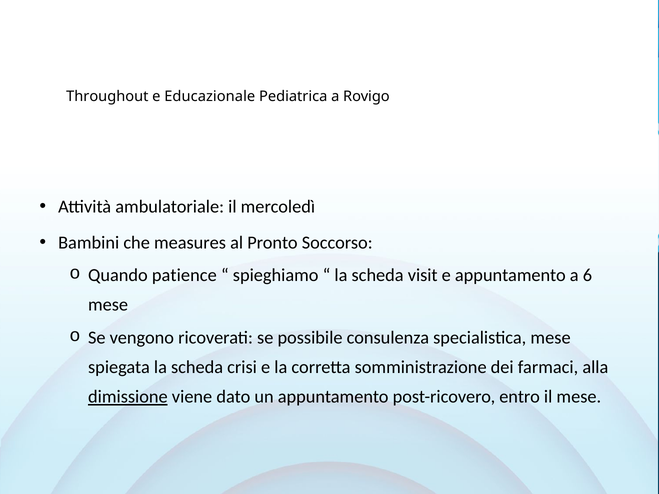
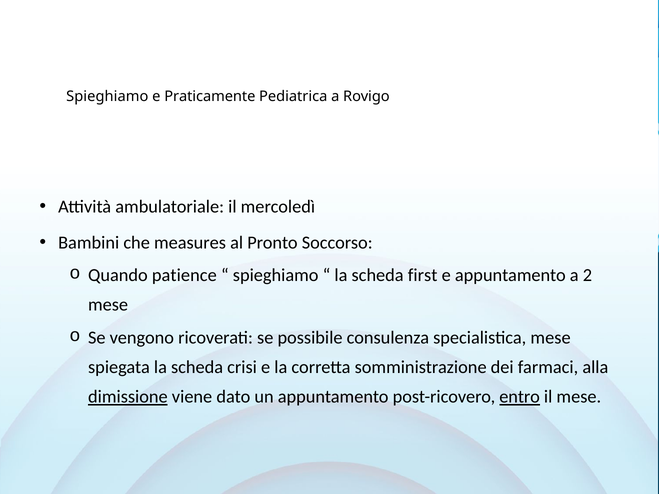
Throughout at (107, 96): Throughout -> Spieghiamo
Educazionale: Educazionale -> Praticamente
visit: visit -> first
6: 6 -> 2
entro underline: none -> present
